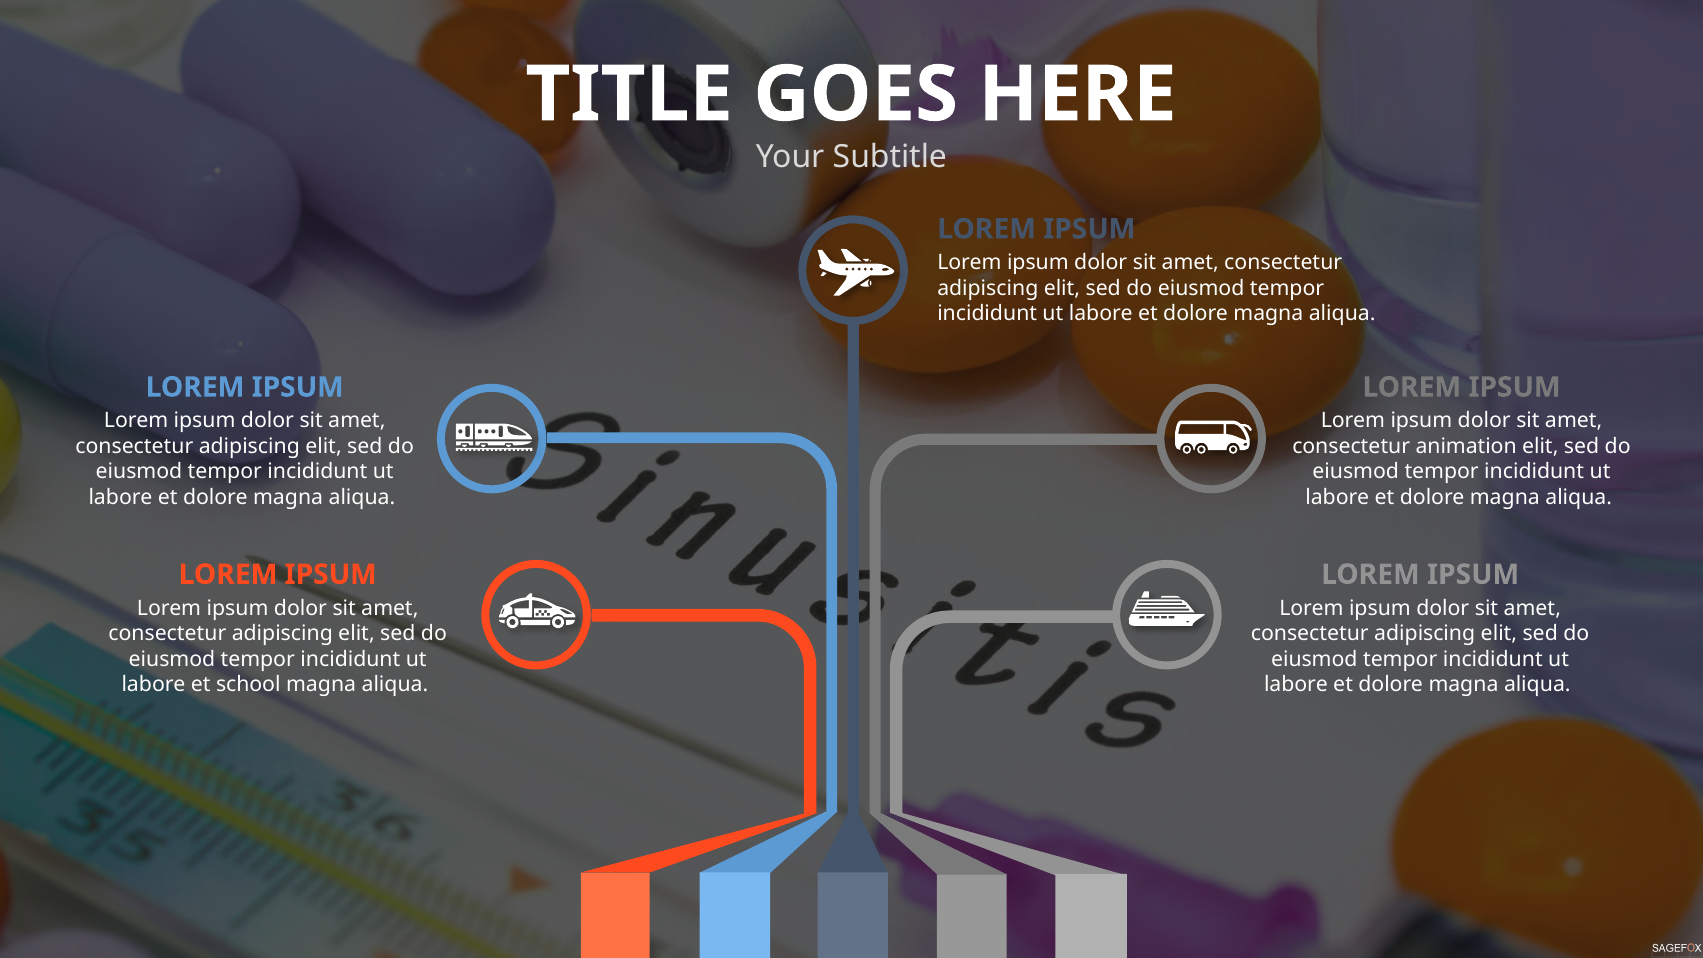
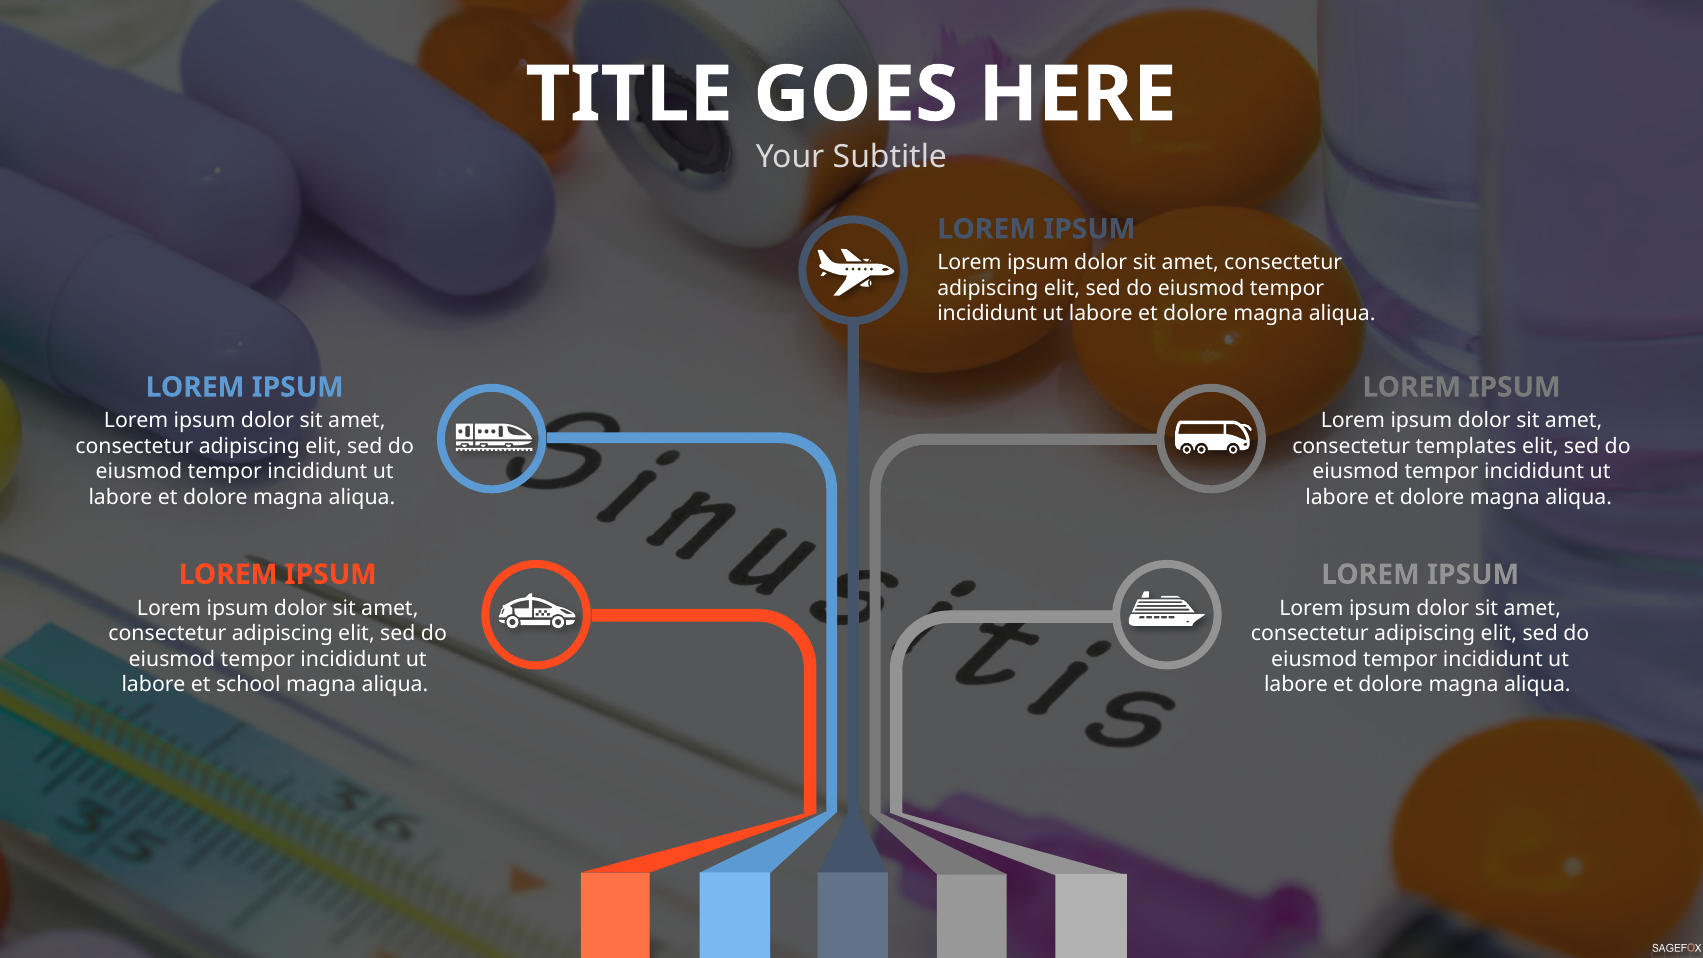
animation: animation -> templates
